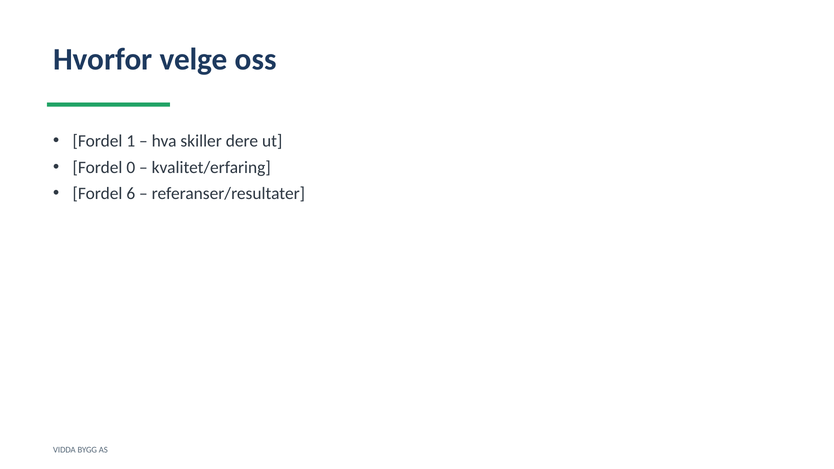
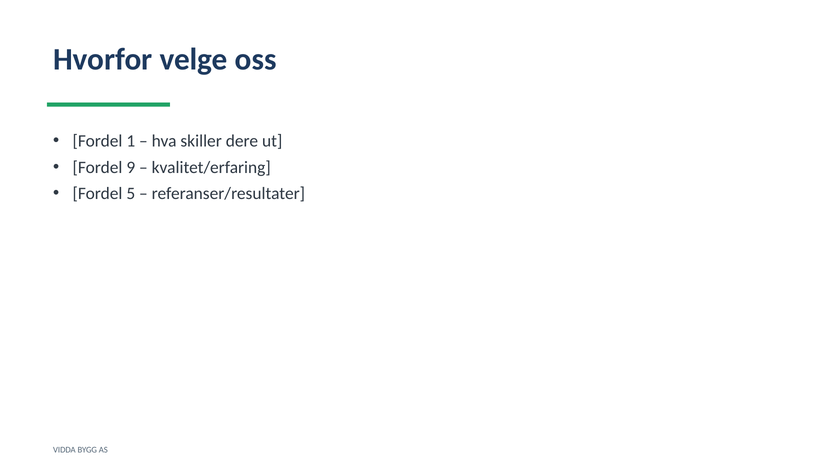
0: 0 -> 9
6: 6 -> 5
